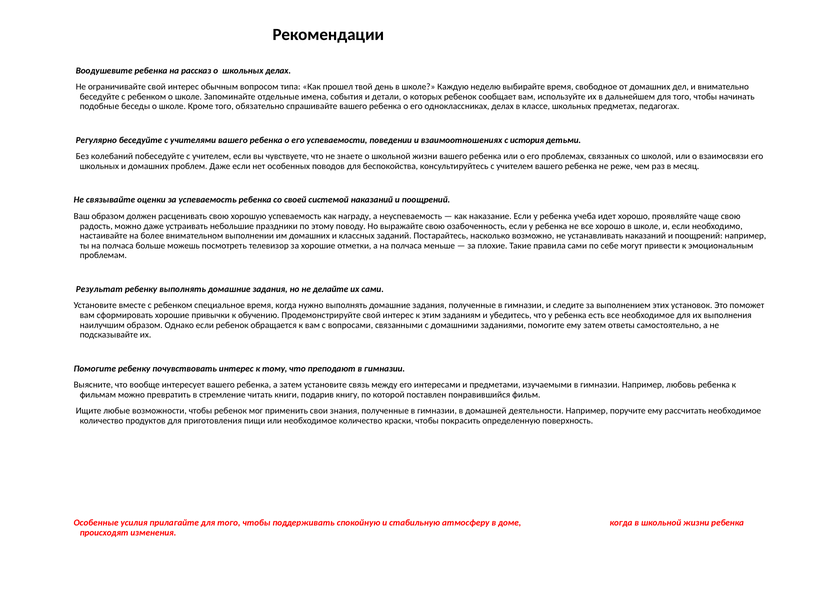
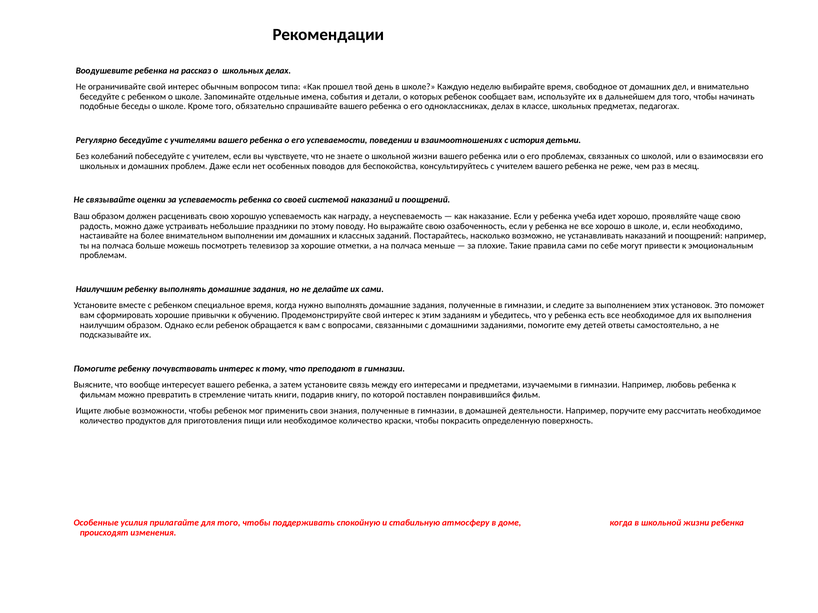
Результат at (99, 289): Результат -> Наилучшим
ему затем: затем -> детей
